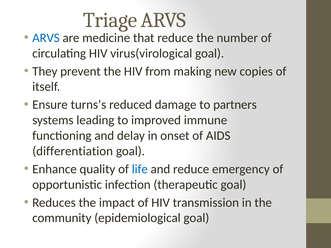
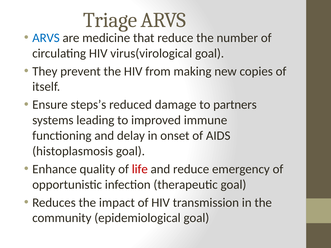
turns’s: turns’s -> steps’s
differentiation: differentiation -> histoplasmosis
life colour: blue -> red
